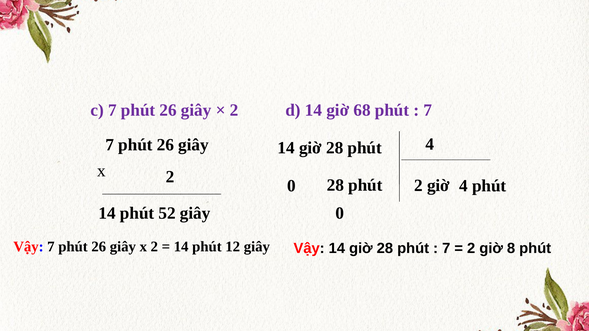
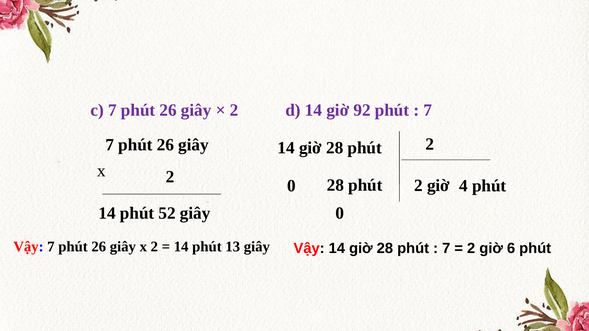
68: 68 -> 92
phút 4: 4 -> 2
12: 12 -> 13
8: 8 -> 6
